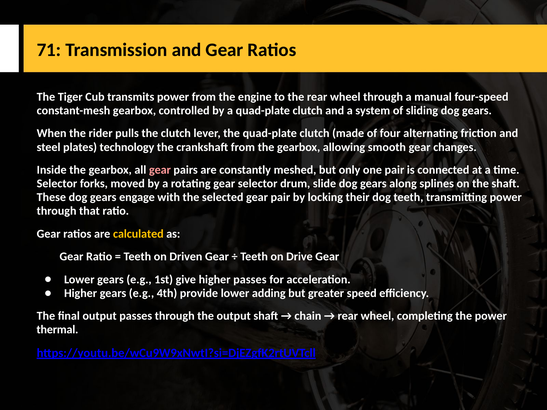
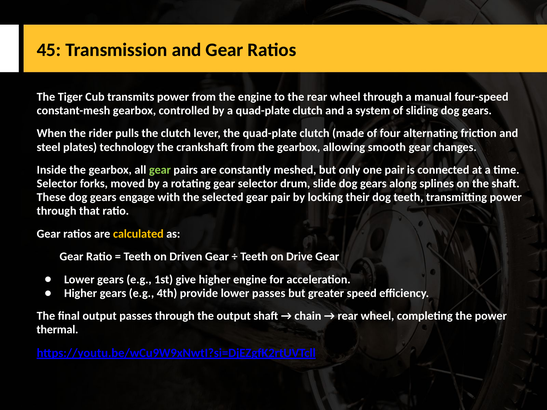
71: 71 -> 45
gear at (160, 170) colour: pink -> light green
higher passes: passes -> engine
lower adding: adding -> passes
